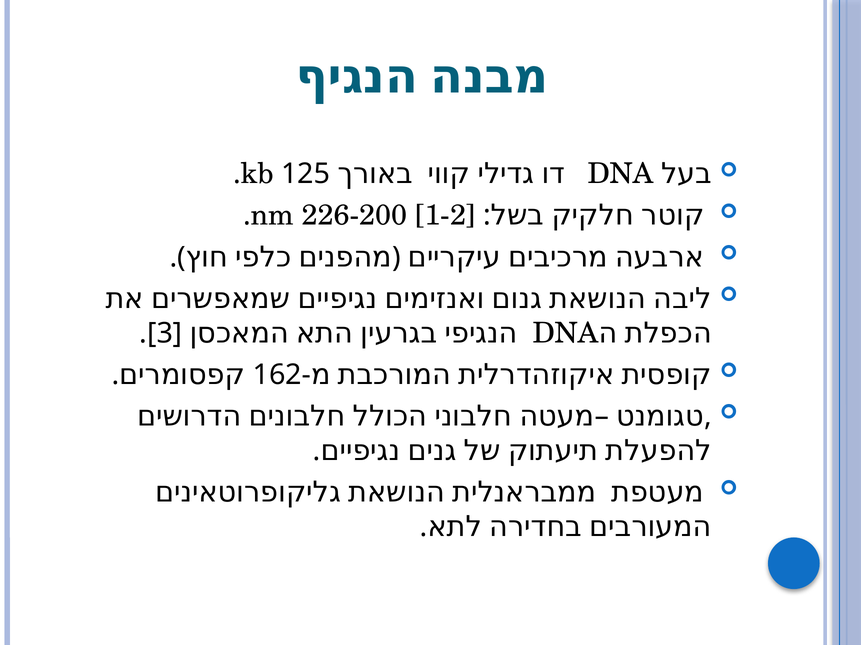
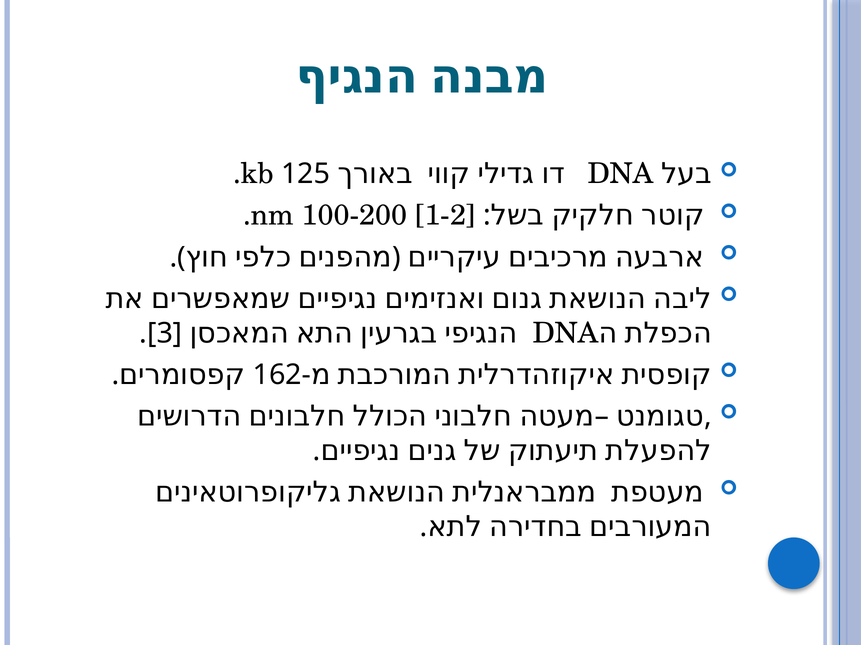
226-200: 226-200 -> 100-200
